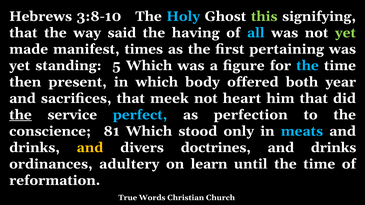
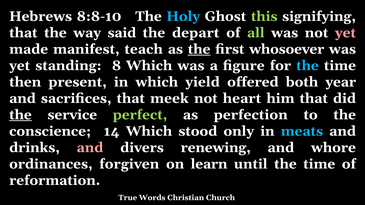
3:8-10: 3:8-10 -> 8:8-10
having: having -> depart
all colour: light blue -> light green
yet at (345, 33) colour: light green -> pink
times: times -> teach
the at (199, 49) underline: none -> present
pertaining: pertaining -> whosoever
5: 5 -> 8
body: body -> yield
perfect colour: light blue -> light green
81: 81 -> 14
and at (90, 148) colour: yellow -> pink
doctrines: doctrines -> renewing
drinks at (334, 148): drinks -> whore
adultery: adultery -> forgiven
